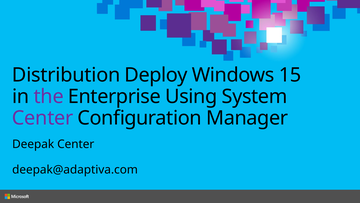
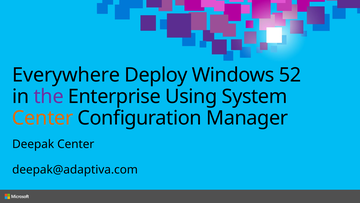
Distribution: Distribution -> Everywhere
15: 15 -> 52
Center at (43, 118) colour: purple -> orange
